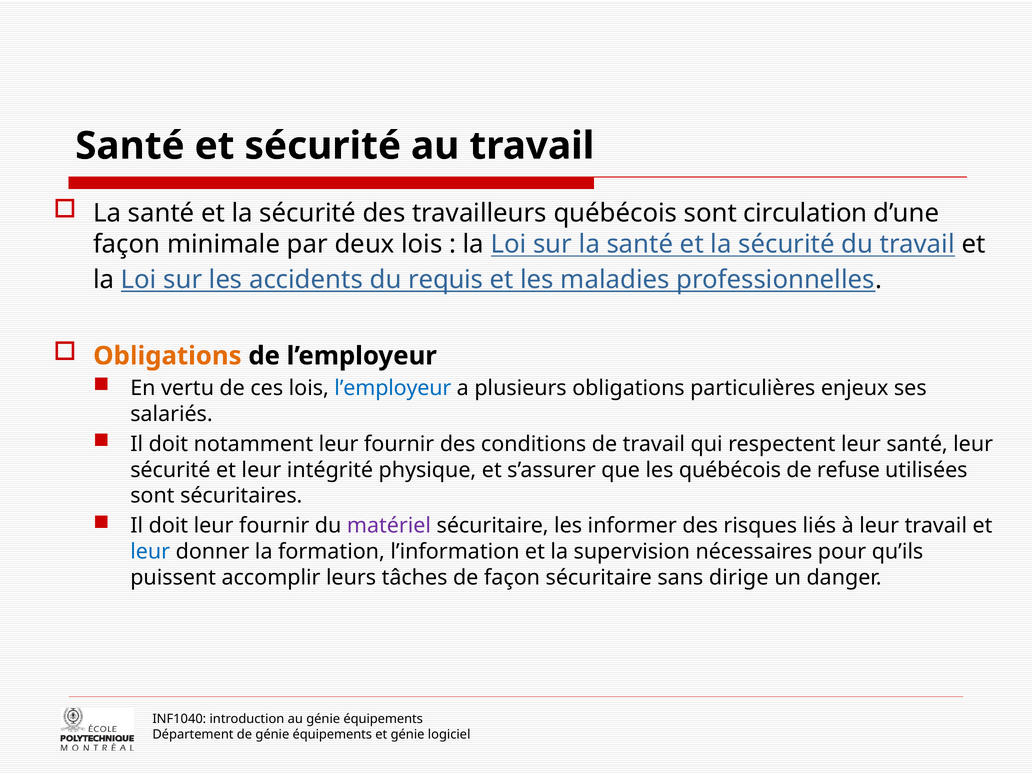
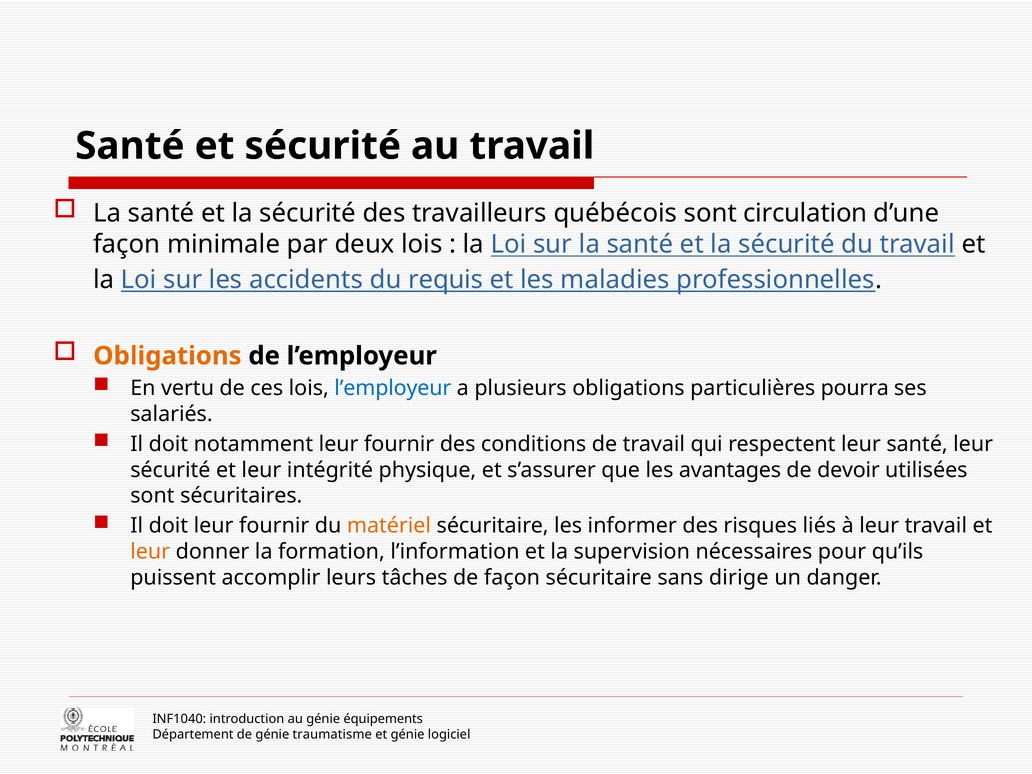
enjeux: enjeux -> pourra
les québécois: québécois -> avantages
refuse: refuse -> devoir
matériel colour: purple -> orange
leur at (150, 552) colour: blue -> orange
de génie équipements: équipements -> traumatisme
